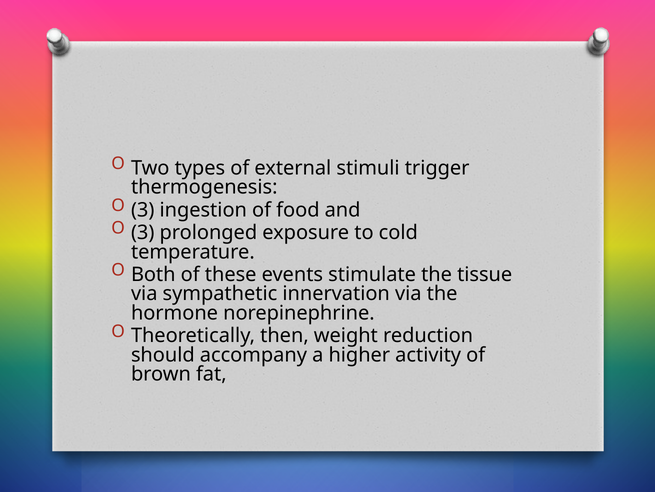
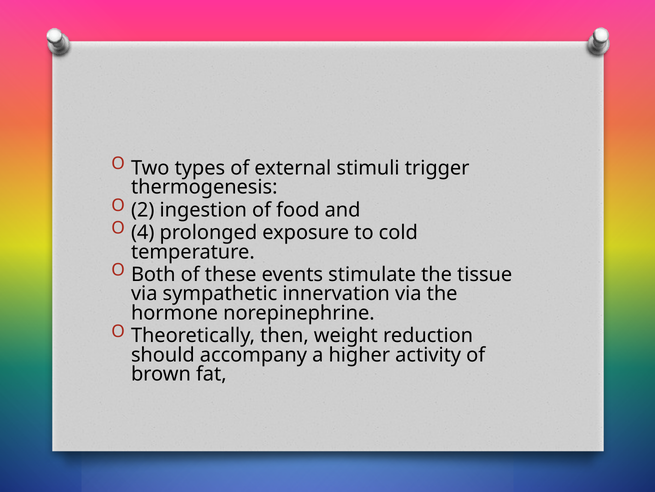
3 at (143, 210): 3 -> 2
3 at (143, 232): 3 -> 4
